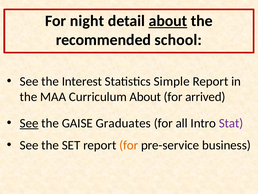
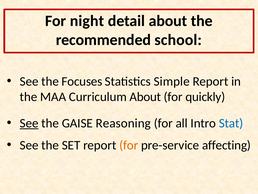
about at (168, 21) underline: present -> none
Interest: Interest -> Focuses
arrived: arrived -> quickly
Graduates: Graduates -> Reasoning
Stat colour: purple -> blue
business: business -> affecting
